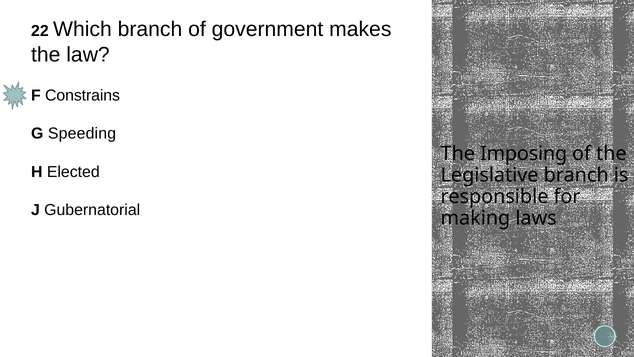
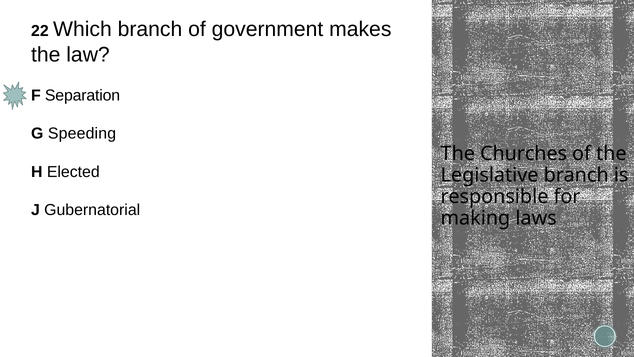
Constrains: Constrains -> Separation
Imposing: Imposing -> Churches
